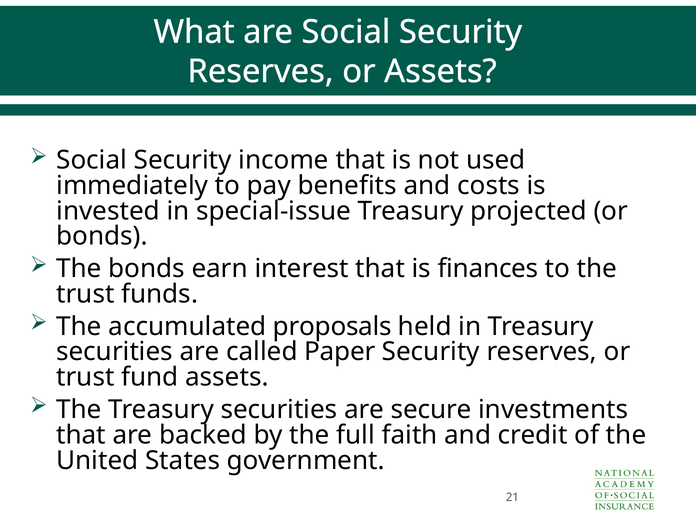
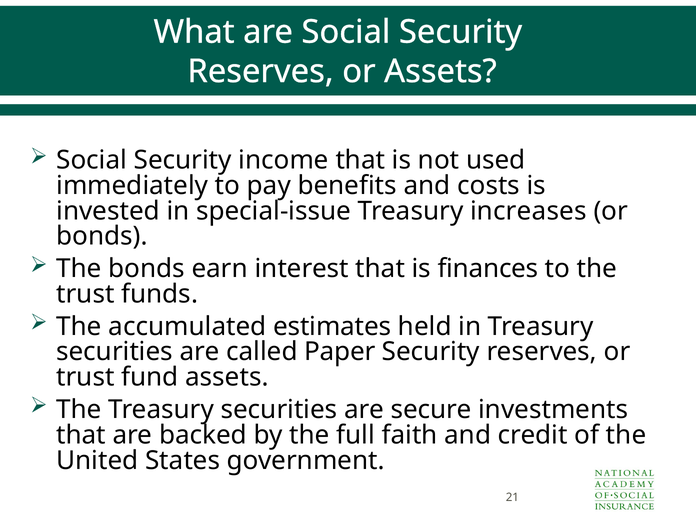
projected: projected -> increases
proposals: proposals -> estimates
